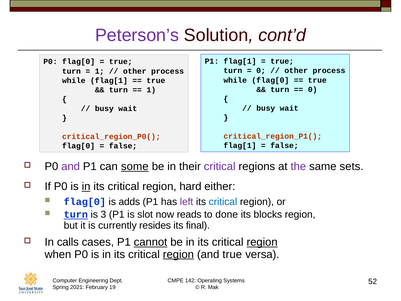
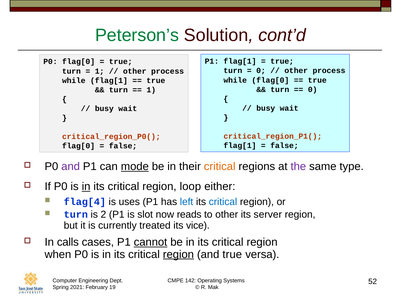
Peterson’s colour: purple -> green
some: some -> mode
critical at (220, 166) colour: purple -> orange
sets: sets -> type
hard: hard -> loop
flag[0 at (85, 202): flag[0 -> flag[4
adds: adds -> uses
left colour: purple -> blue
turn at (76, 214) underline: present -> none
3: 3 -> 2
to done: done -> other
blocks: blocks -> server
resides: resides -> treated
final: final -> vice
region at (262, 242) underline: present -> none
